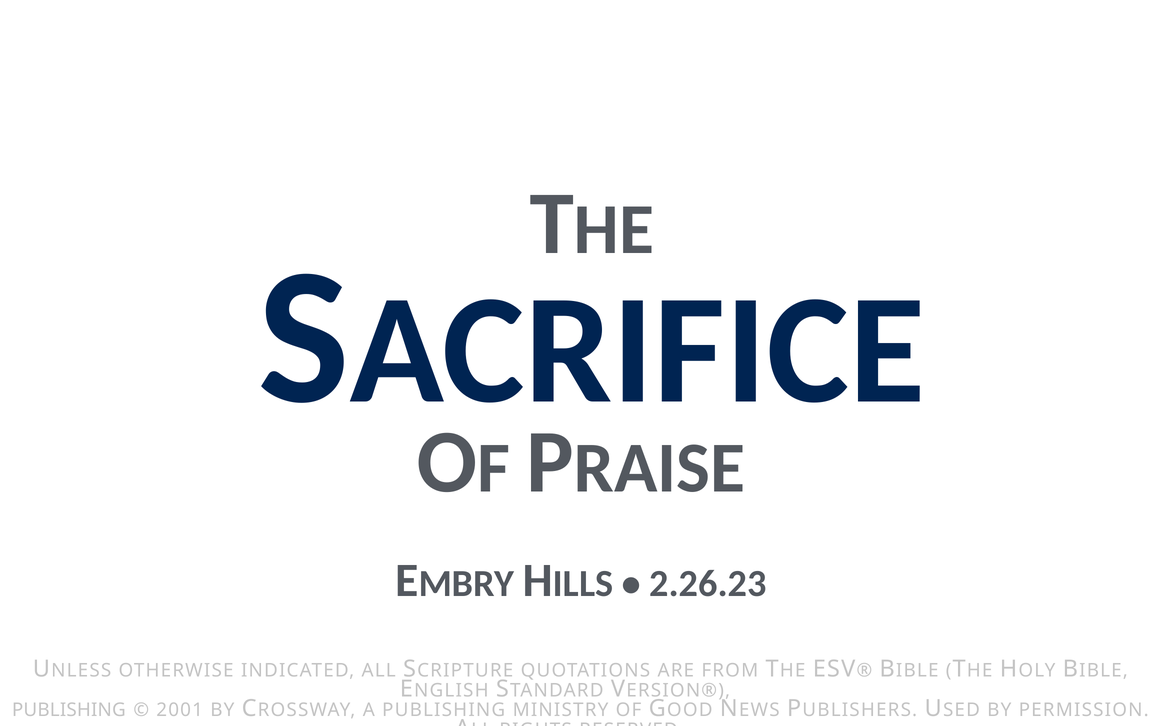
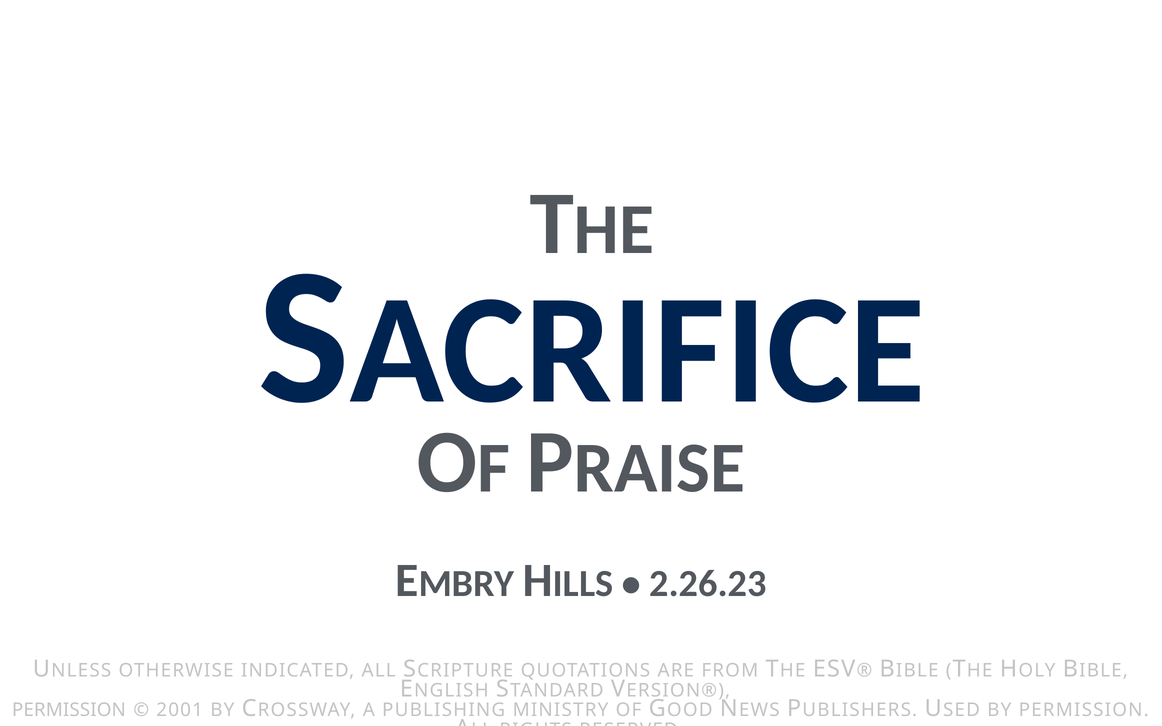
PUBLISHING at (69, 711): PUBLISHING -> PERMISSION
